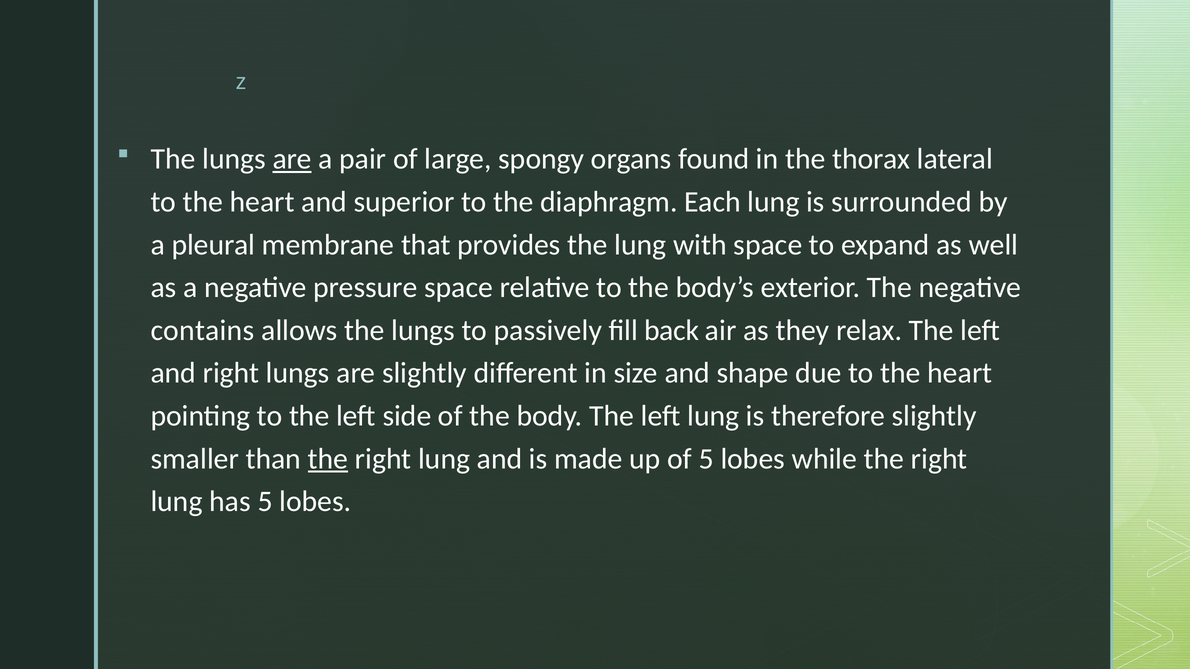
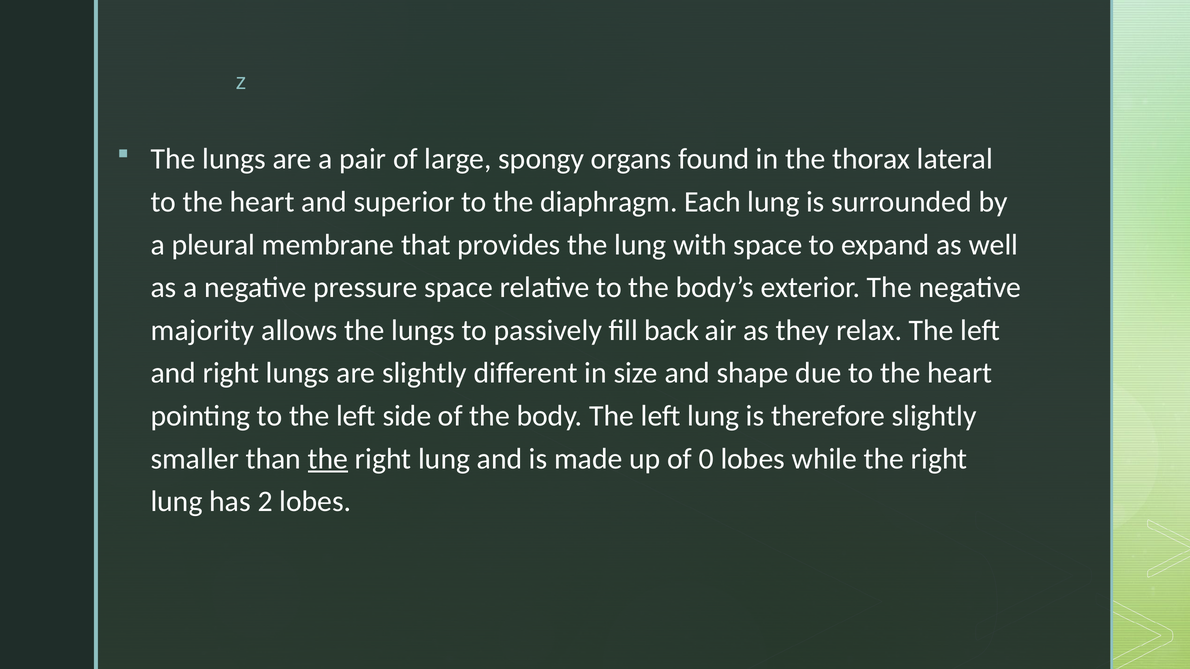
are at (292, 159) underline: present -> none
contains: contains -> majority
of 5: 5 -> 0
has 5: 5 -> 2
